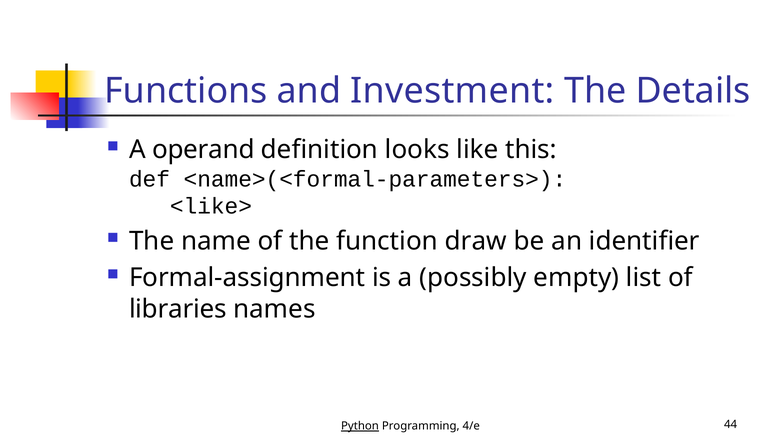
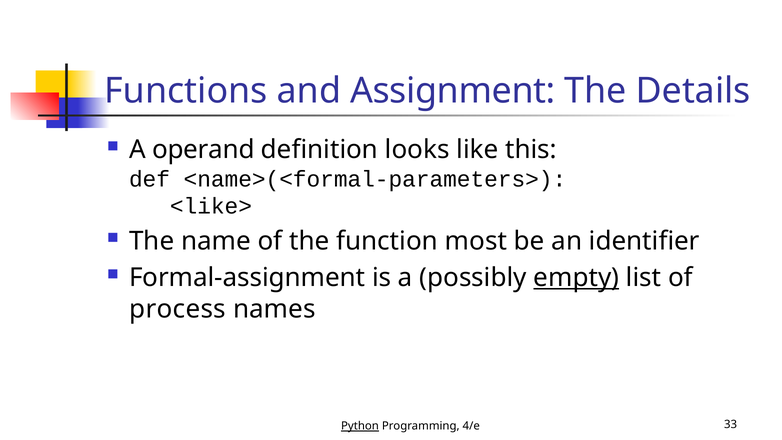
Investment: Investment -> Assignment
draw: draw -> most
empty underline: none -> present
libraries: libraries -> process
44: 44 -> 33
